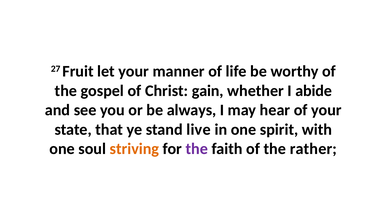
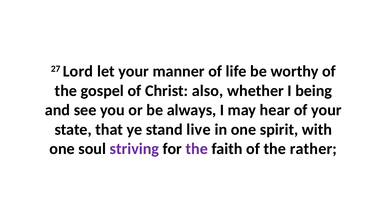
Fruit: Fruit -> Lord
gain: gain -> also
abide: abide -> being
striving colour: orange -> purple
